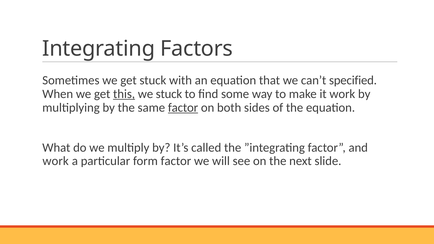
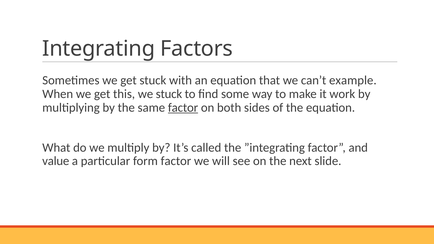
specified: specified -> example
this underline: present -> none
work at (56, 161): work -> value
